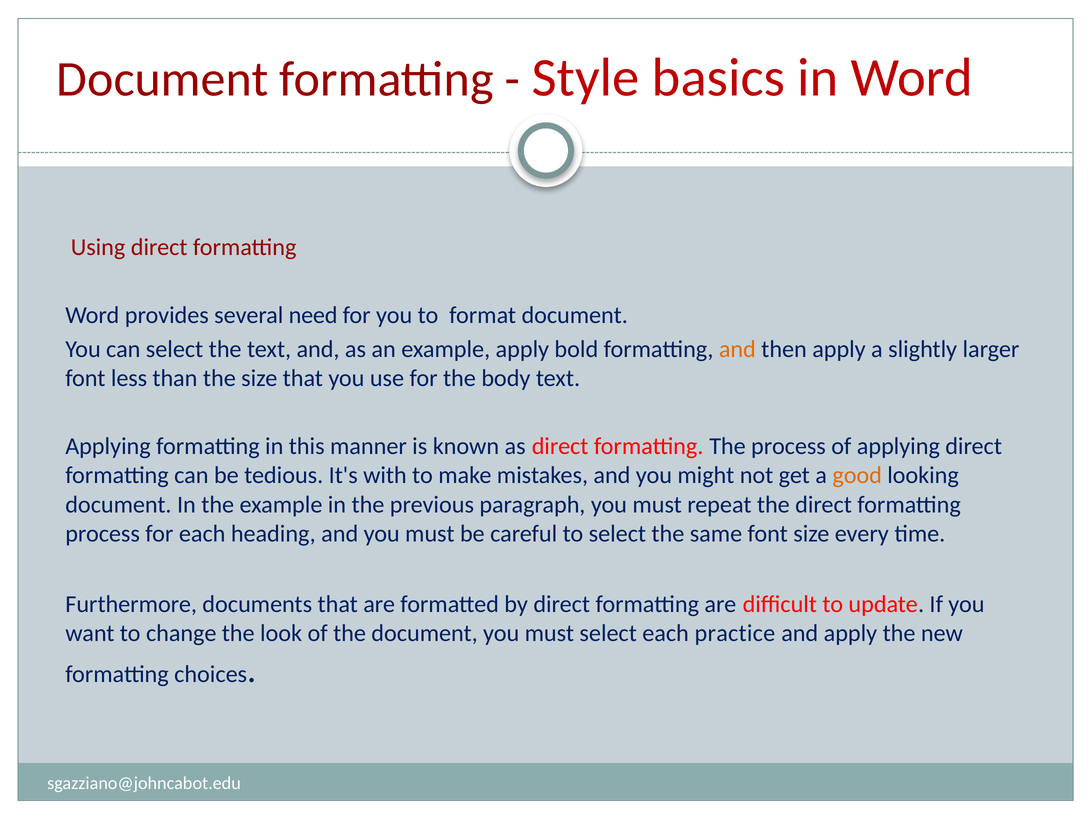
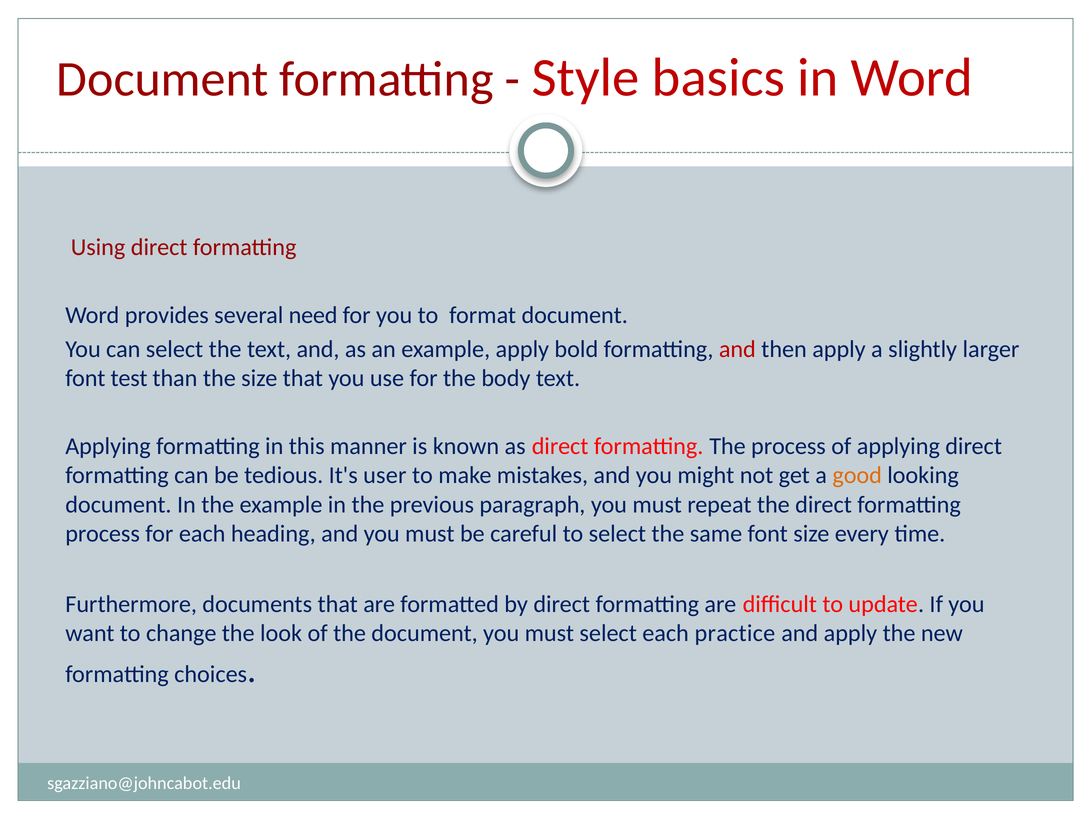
and at (737, 349) colour: orange -> red
less: less -> test
with: with -> user
